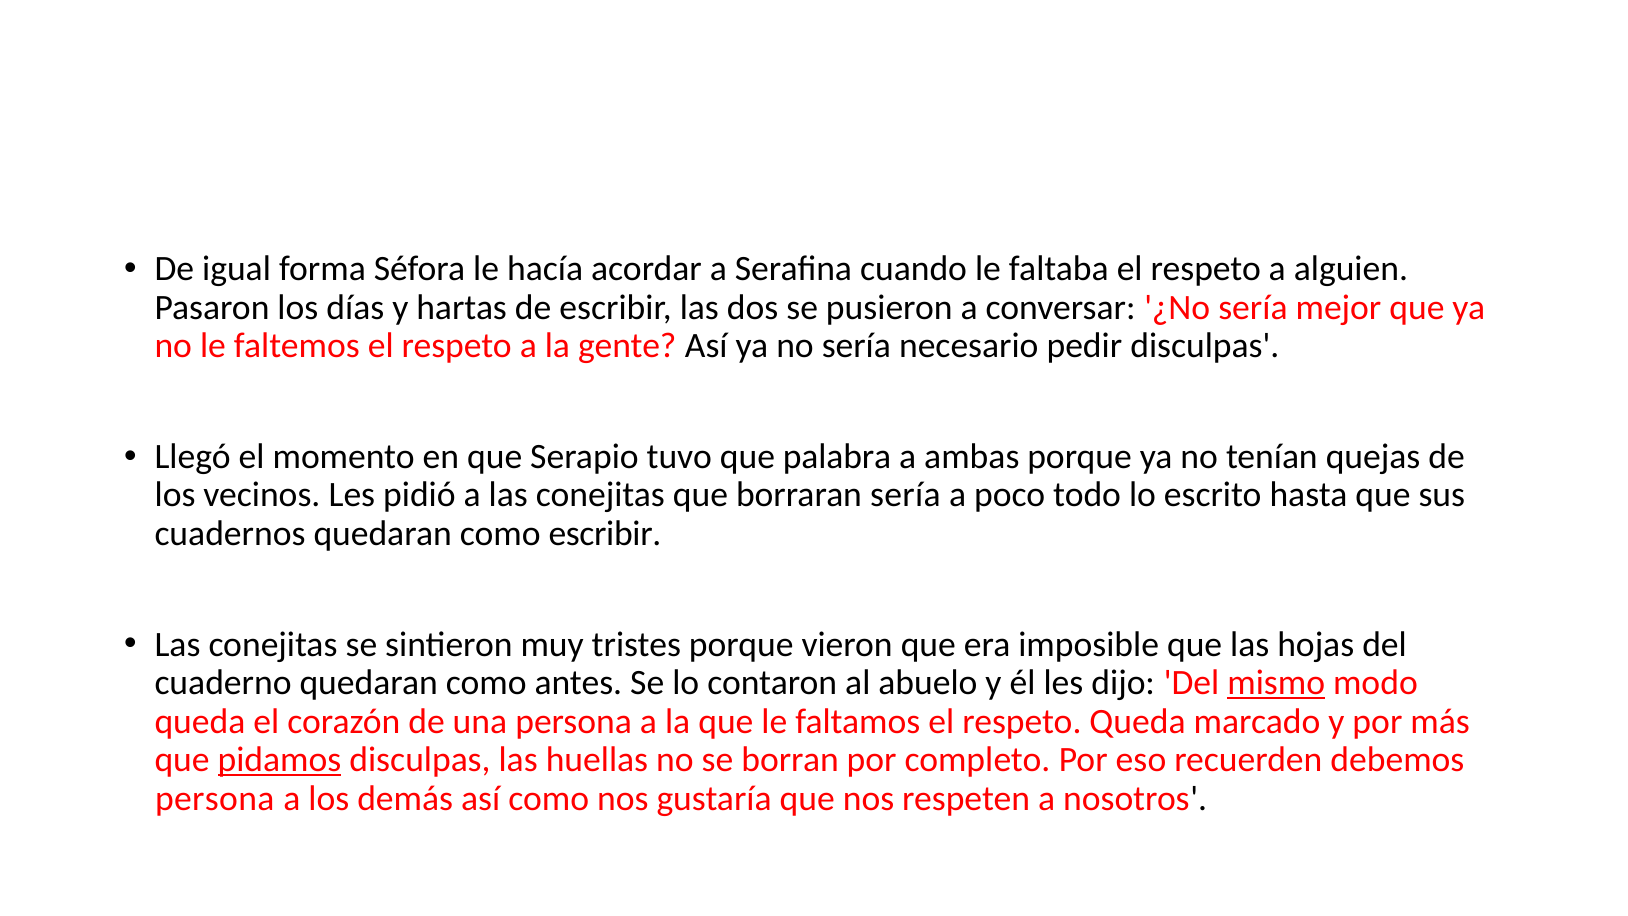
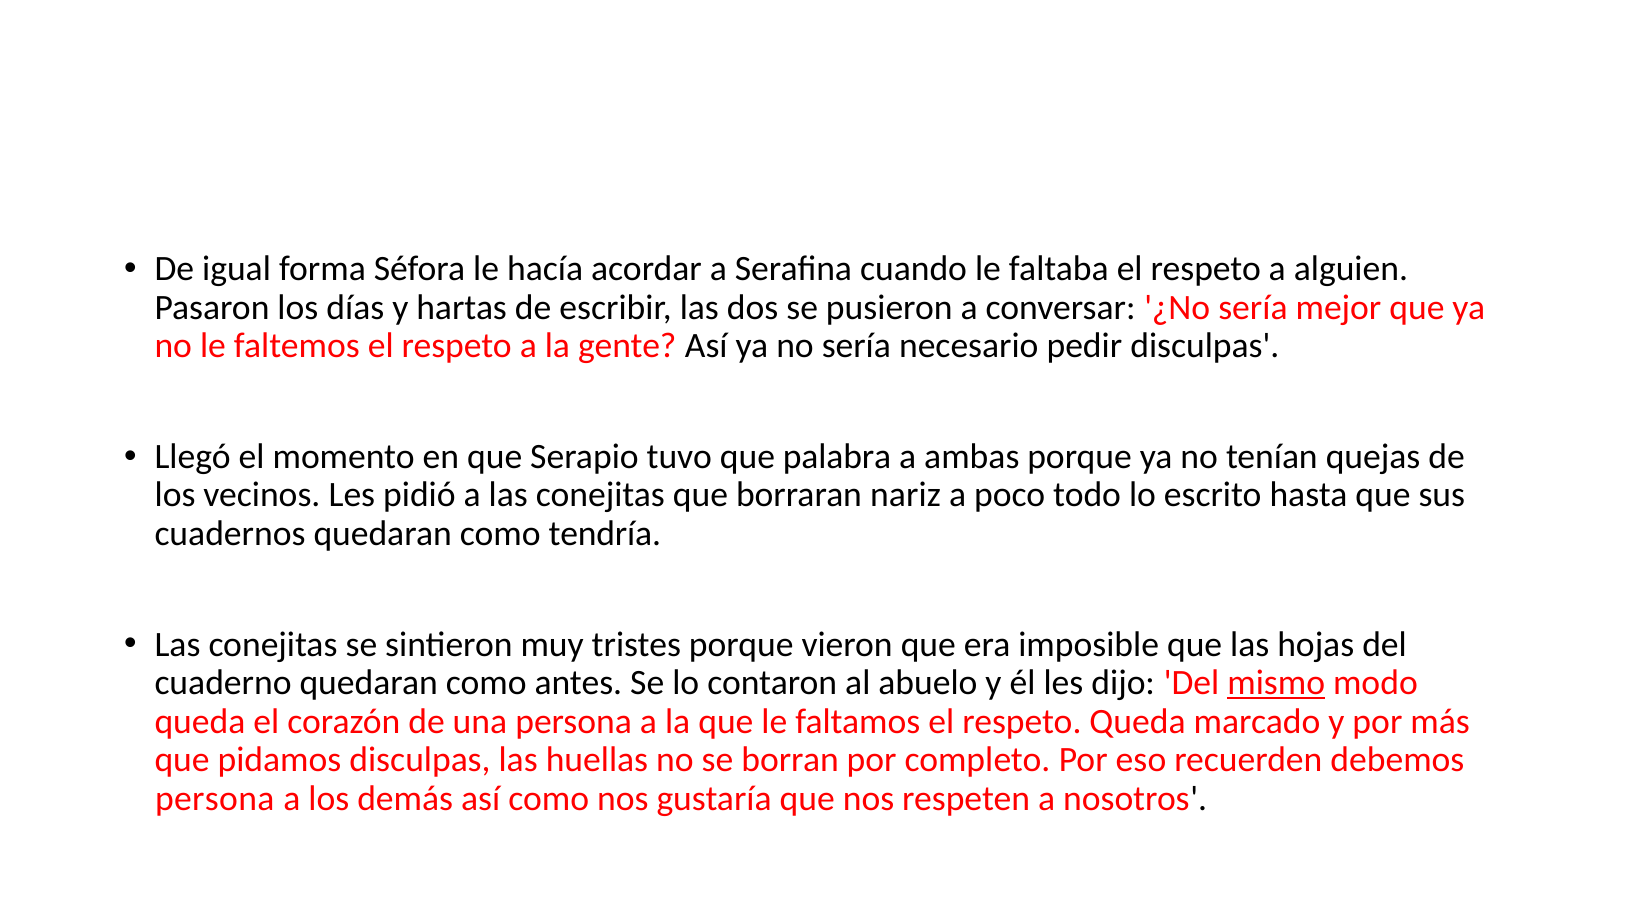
borraran sería: sería -> nariz
como escribir: escribir -> tendría
pidamos underline: present -> none
